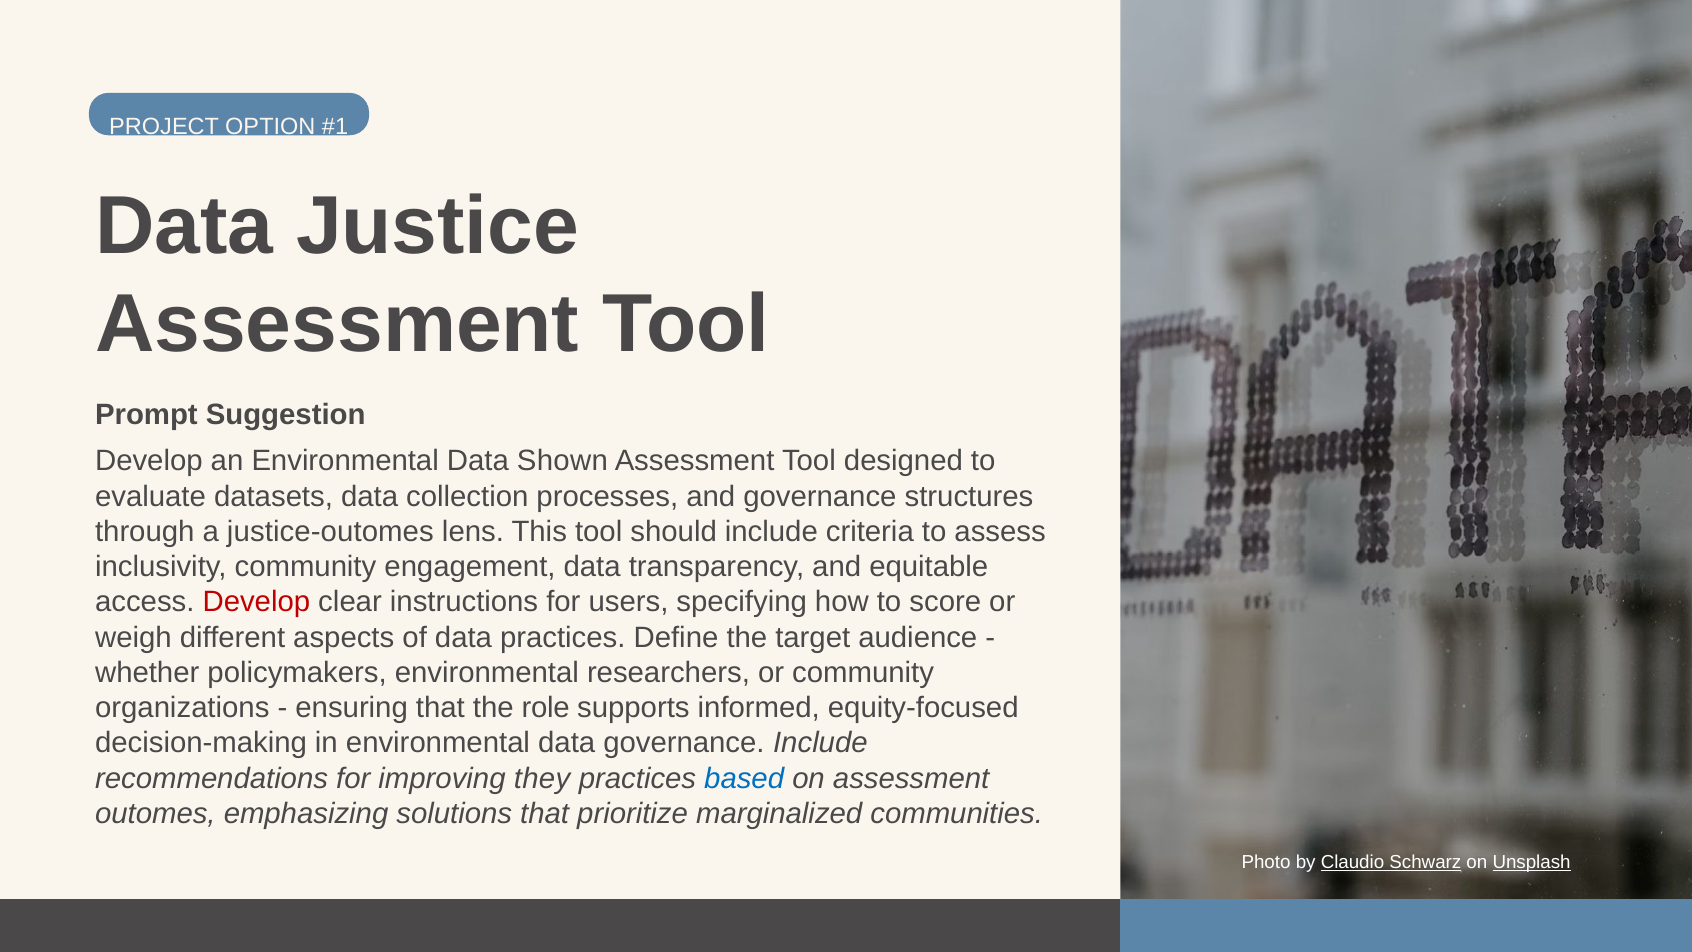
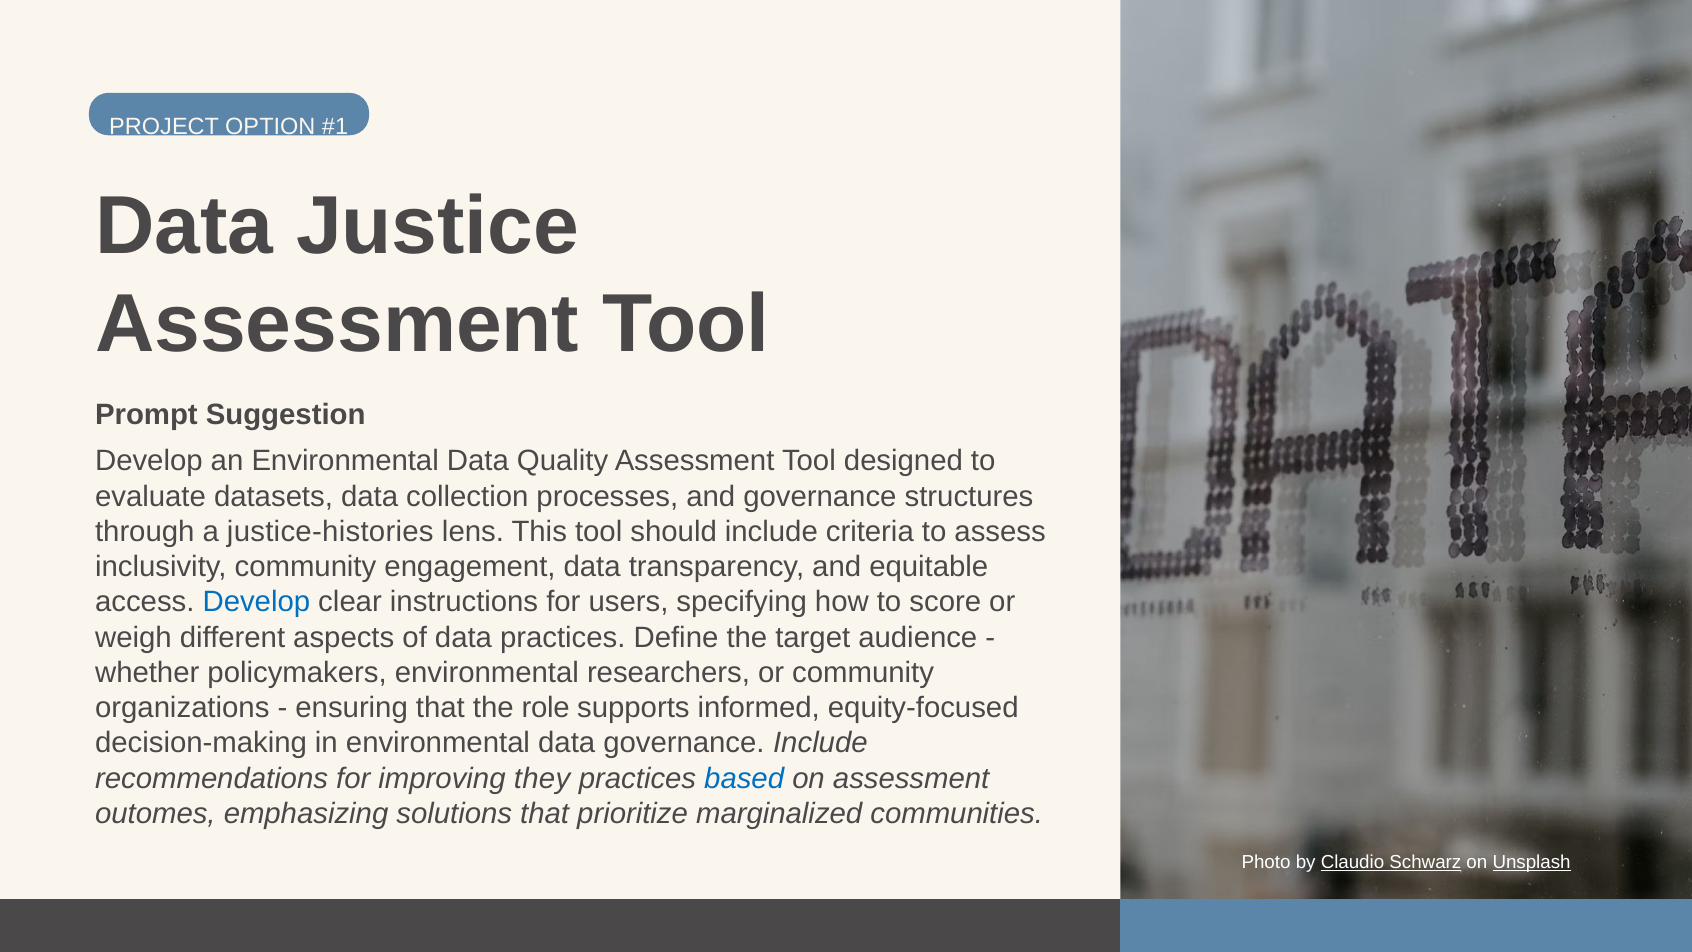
Shown: Shown -> Quality
justice-outomes: justice-outomes -> justice-histories
Develop at (256, 602) colour: red -> blue
